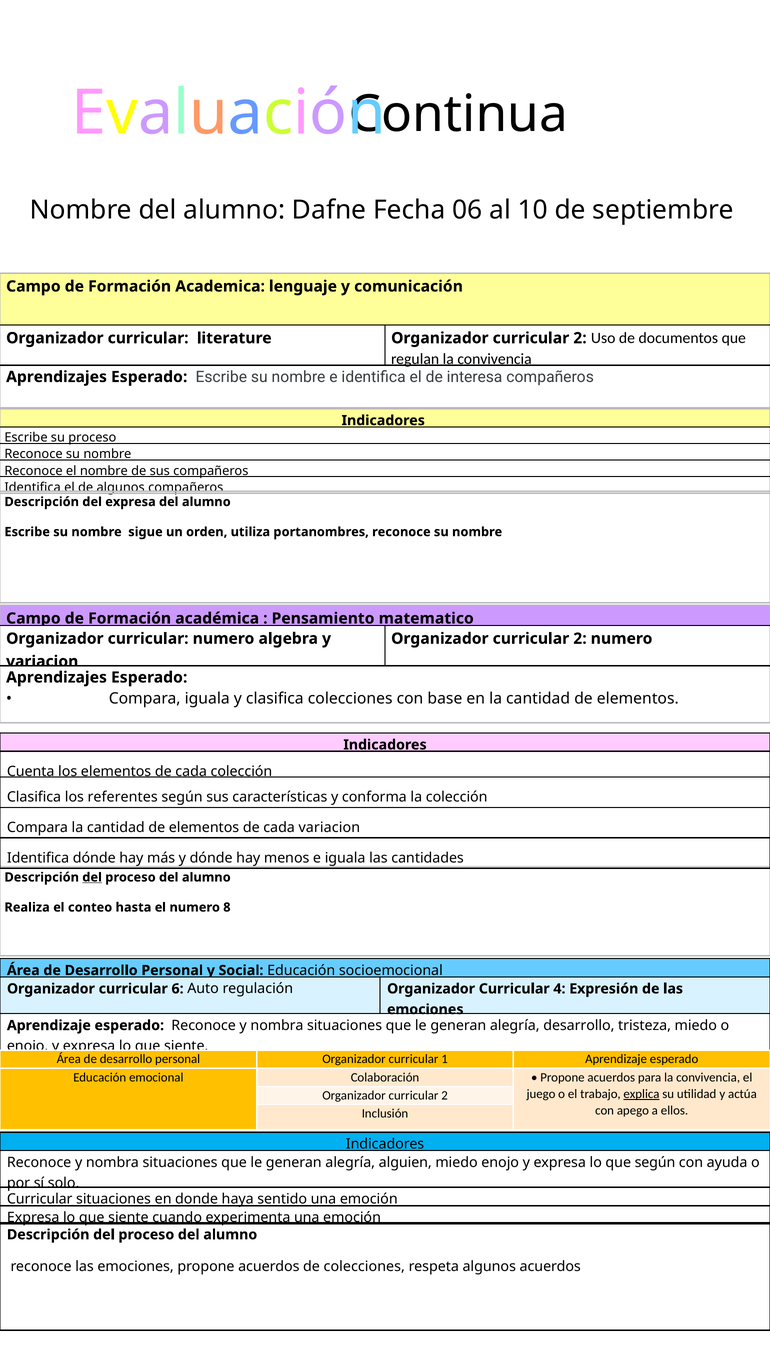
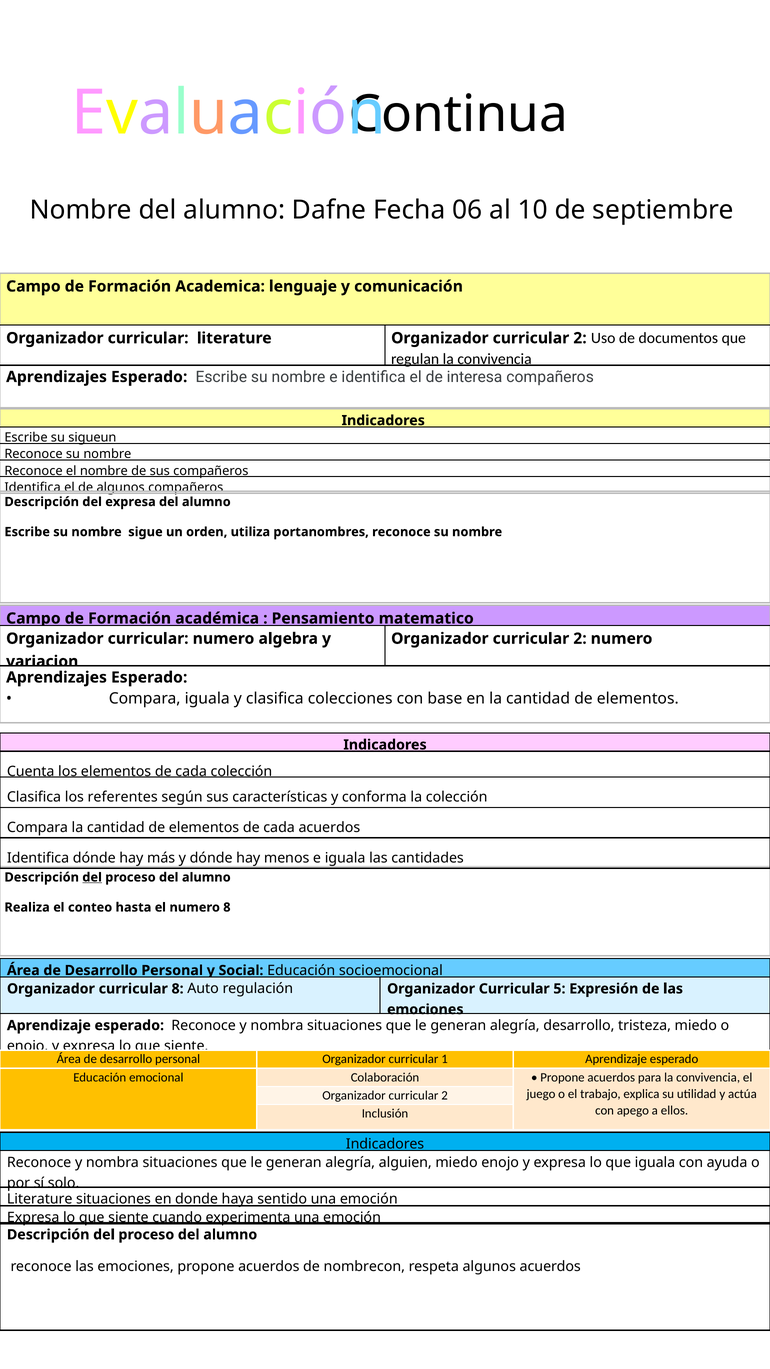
su proceso: proceso -> sigueun
cada variacion: variacion -> acuerdos
curricular 6: 6 -> 8
4: 4 -> 5
explica underline: present -> none
que según: según -> iguala
Curricular at (40, 1199): Curricular -> Literature
de colecciones: colecciones -> nombrecon
